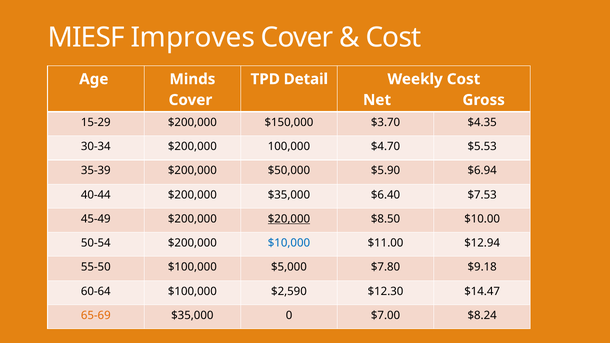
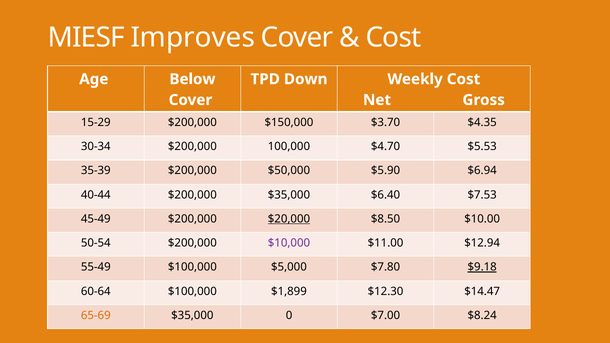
Minds: Minds -> Below
Detail: Detail -> Down
$10,000 colour: blue -> purple
55-50: 55-50 -> 55-49
$9.18 underline: none -> present
$2,590: $2,590 -> $1,899
